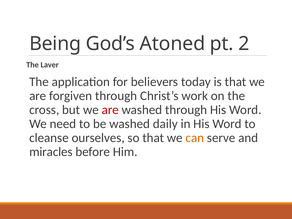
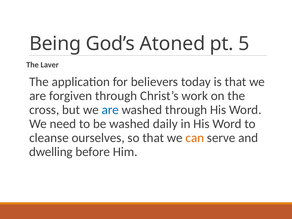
2: 2 -> 5
are at (110, 110) colour: red -> blue
miracles: miracles -> dwelling
